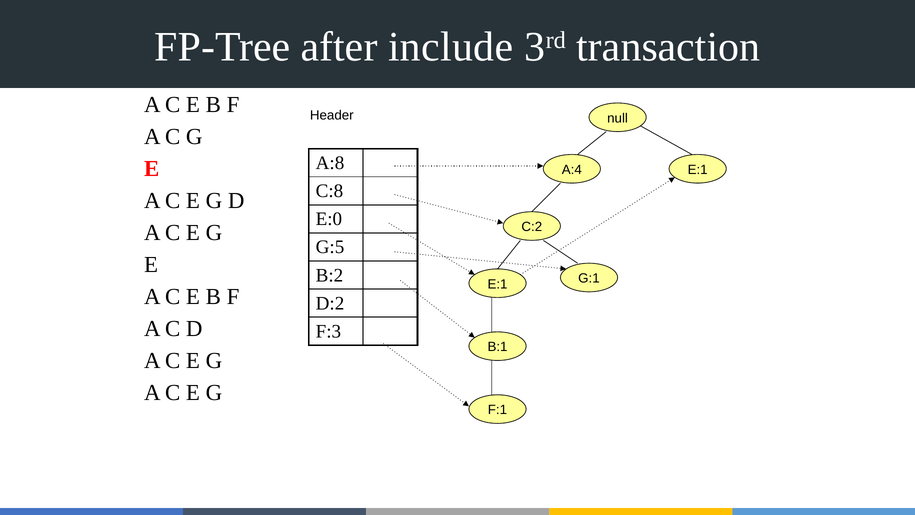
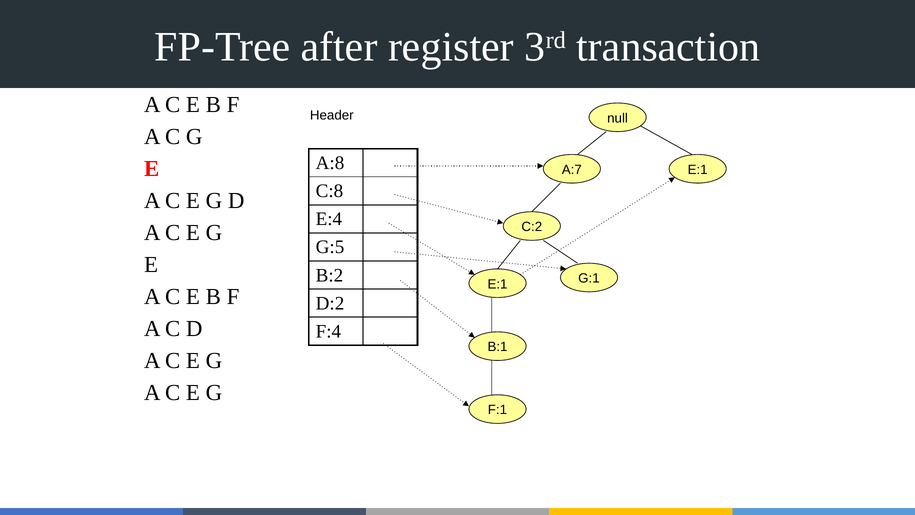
include: include -> register
A:4: A:4 -> A:7
E:0: E:0 -> E:4
F:3: F:3 -> F:4
